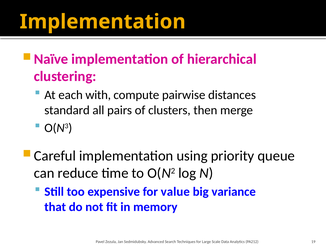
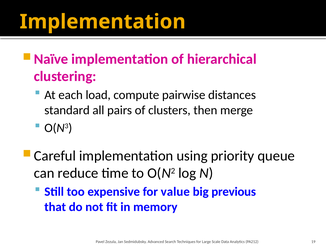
with: with -> load
variance: variance -> previous
